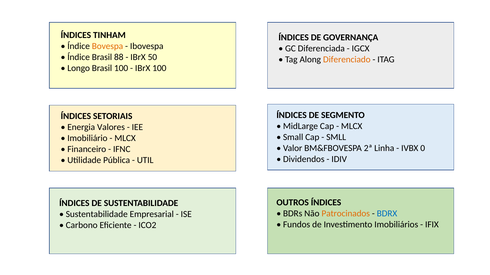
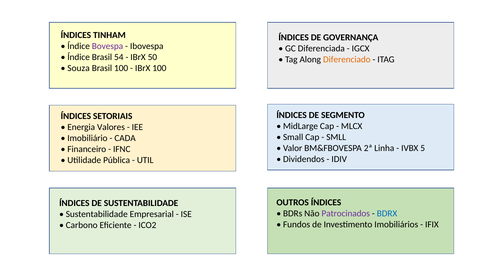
Bovespa colour: orange -> purple
88: 88 -> 54
Longo: Longo -> Souza
MLCX at (125, 139): MLCX -> CADA
0: 0 -> 5
Patrocinados colour: orange -> purple
